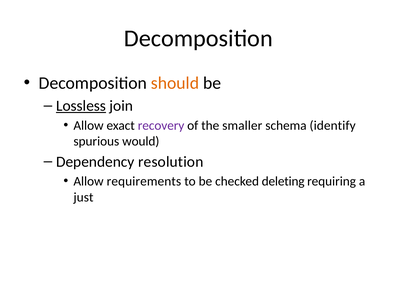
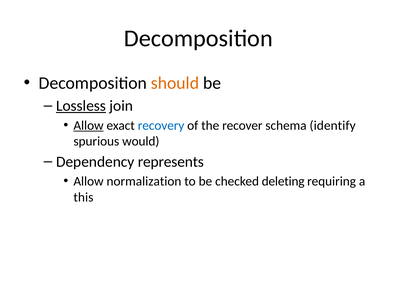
Allow at (88, 126) underline: none -> present
recovery colour: purple -> blue
smaller: smaller -> recover
resolution: resolution -> represents
requirements: requirements -> normalization
just: just -> this
